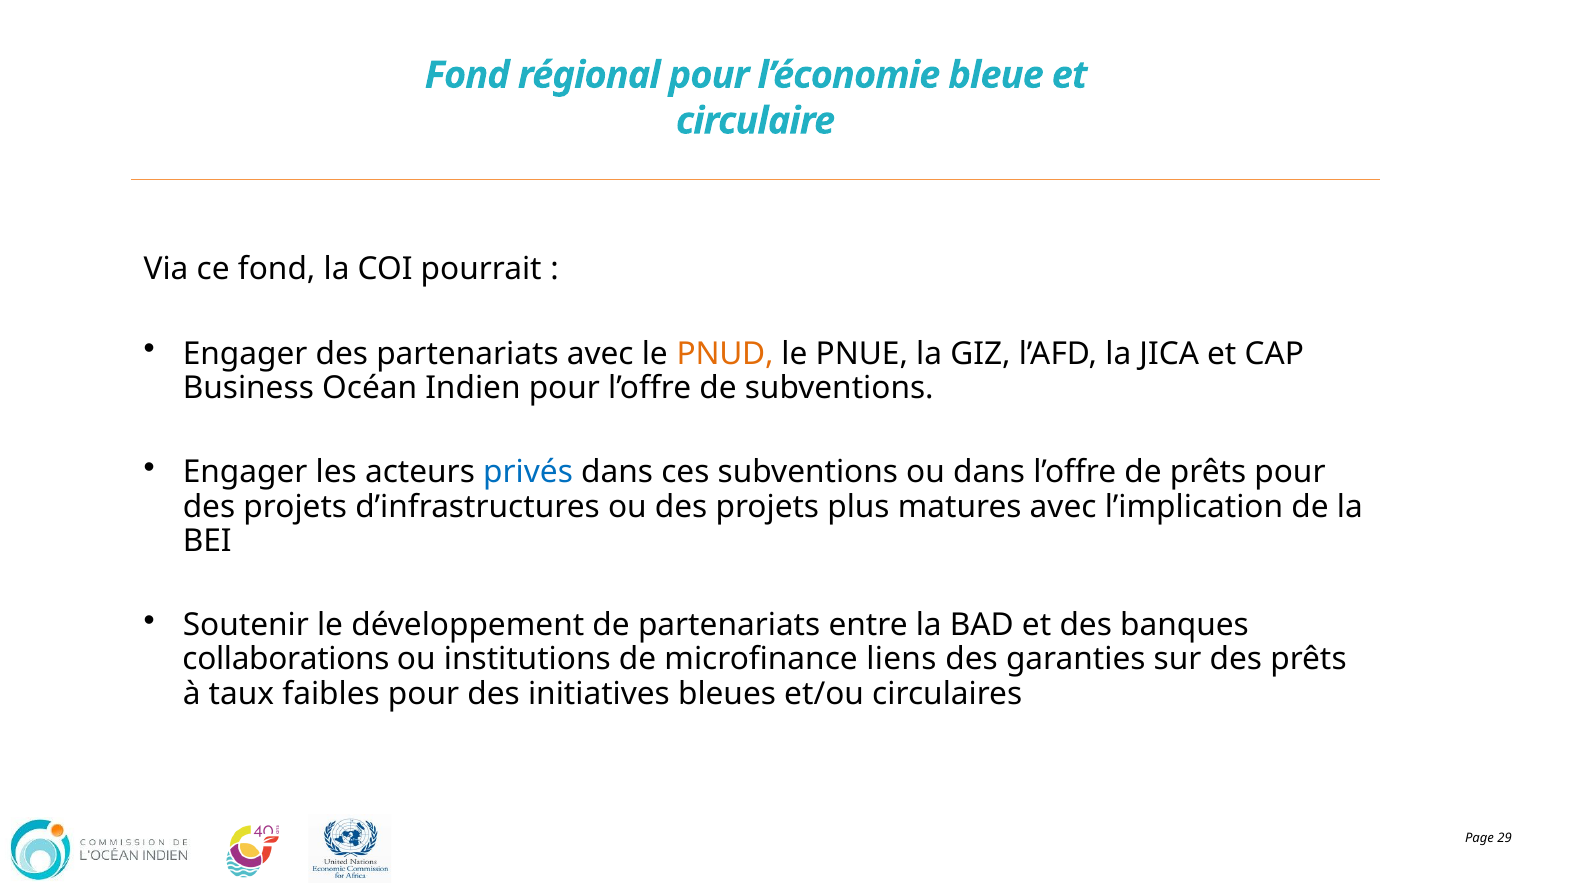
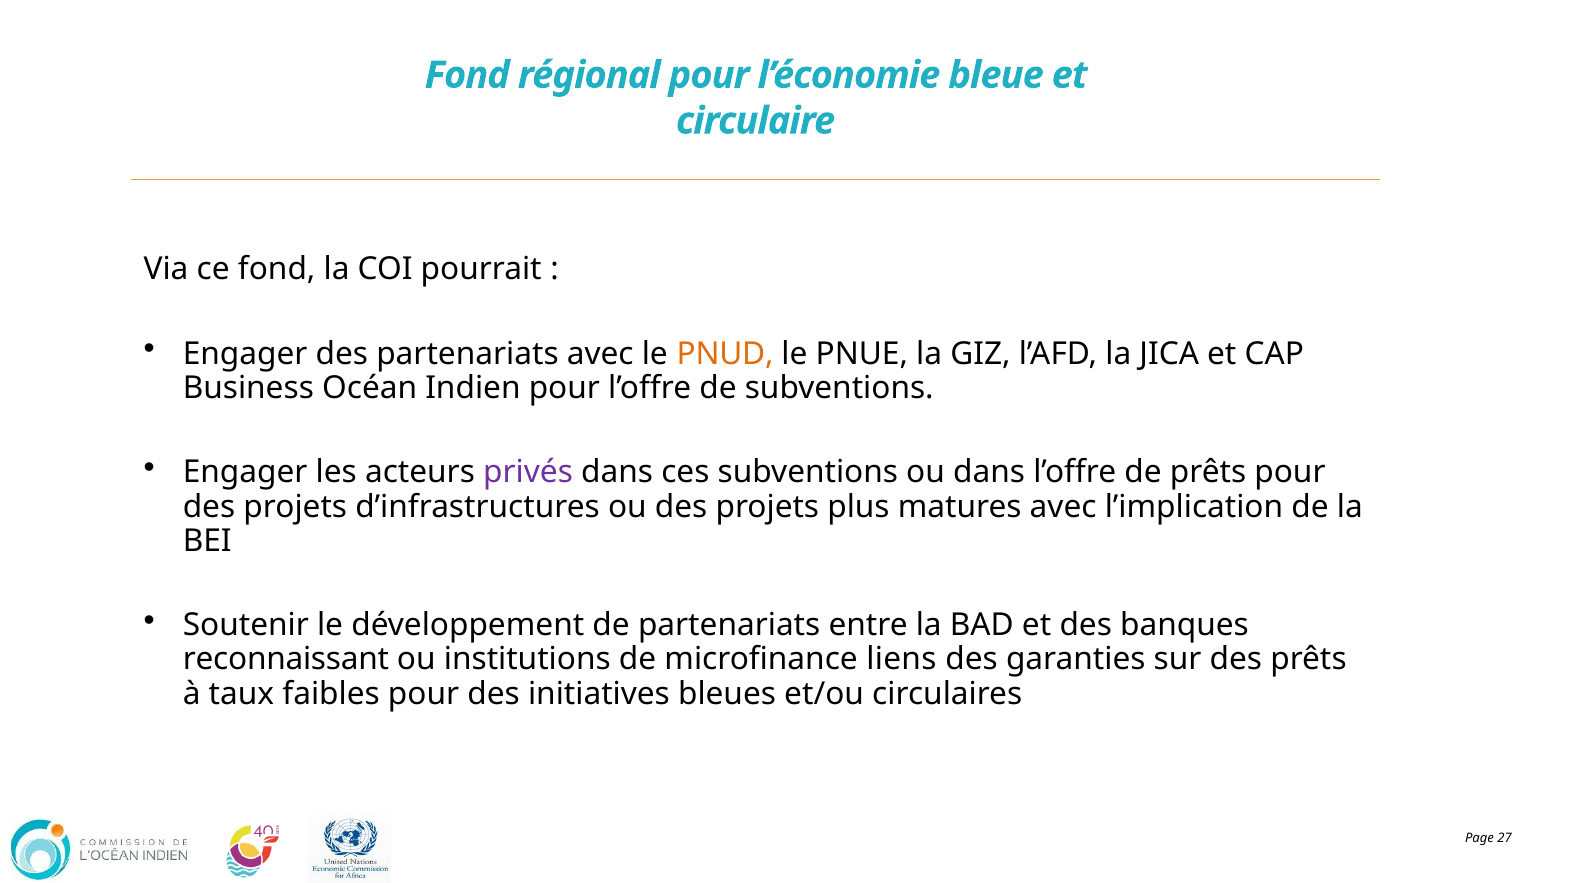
privés colour: blue -> purple
collaborations: collaborations -> reconnaissant
29: 29 -> 27
